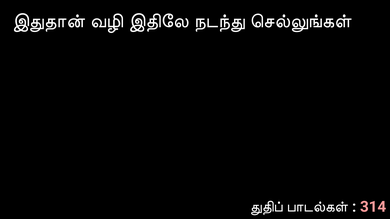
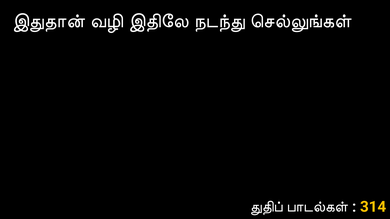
314 colour: pink -> yellow
